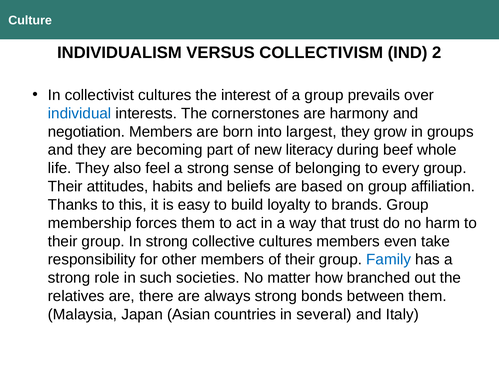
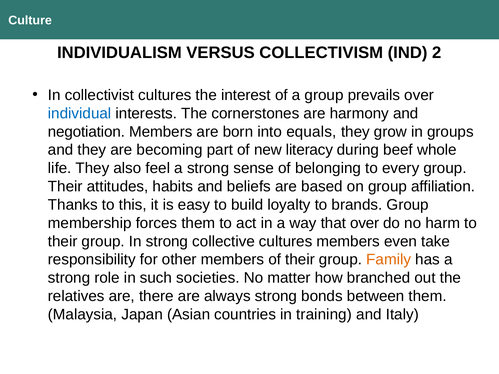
largest: largest -> equals
that trust: trust -> over
Family colour: blue -> orange
several: several -> training
